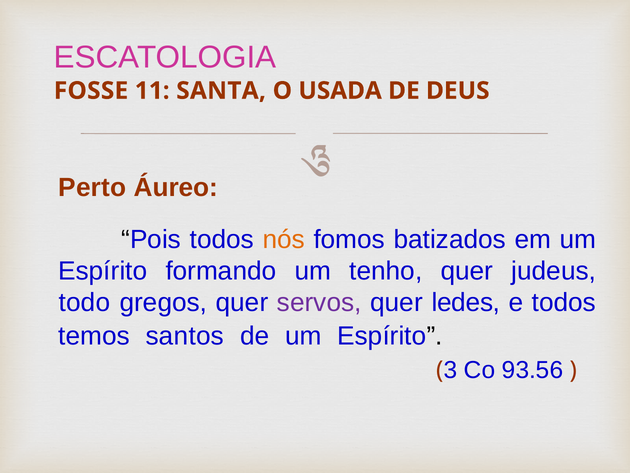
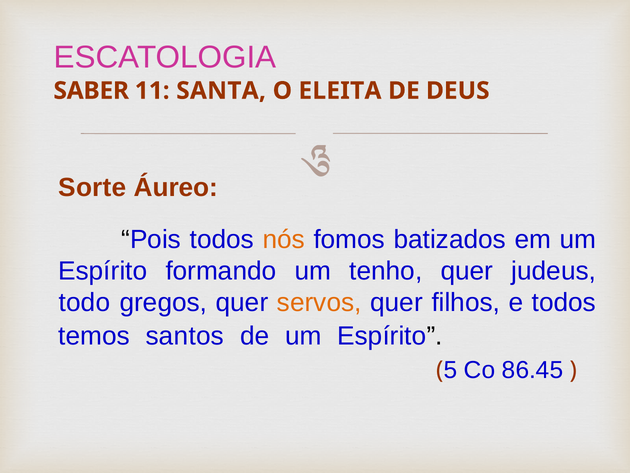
FOSSE: FOSSE -> SABER
USADA: USADA -> ELEITA
Perto: Perto -> Sorte
servos colour: purple -> orange
ledes: ledes -> filhos
3: 3 -> 5
93.56: 93.56 -> 86.45
